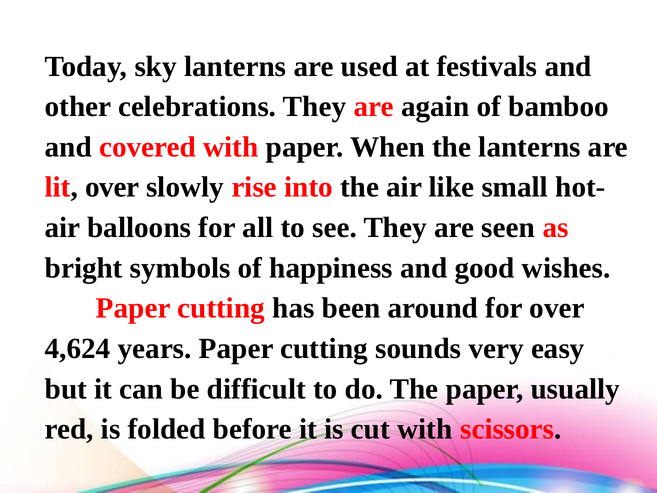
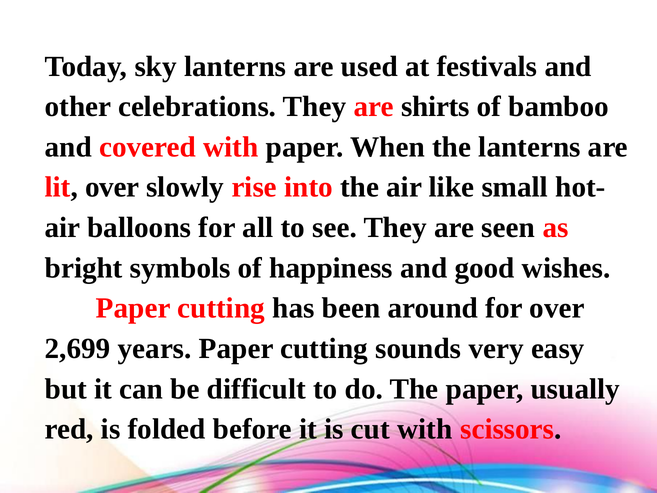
again: again -> shirts
4,624: 4,624 -> 2,699
